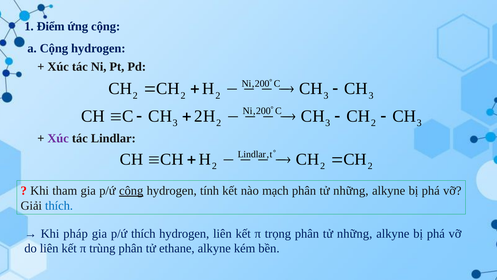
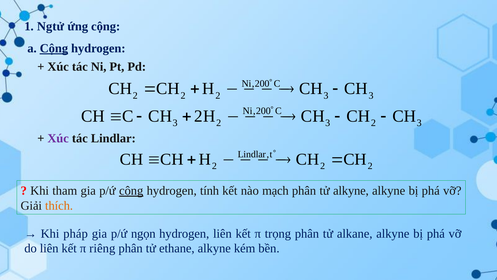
Điểm: Điểm -> Ngtử
Cộng at (54, 48) underline: none -> present
những at (351, 191): những -> alkyne
thích at (59, 205) colour: blue -> orange
p/ứ thích: thích -> ngọn
những at (355, 233): những -> alkane
trùng: trùng -> riêng
